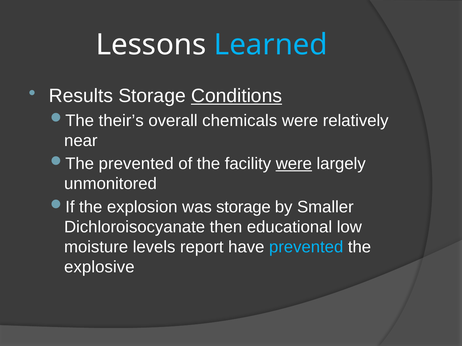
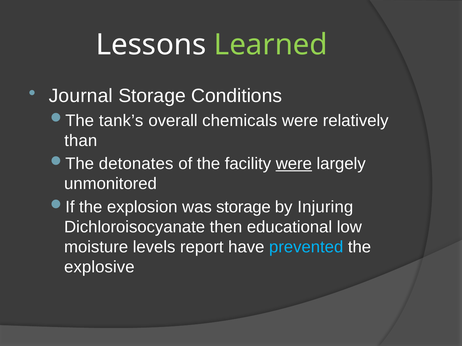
Learned colour: light blue -> light green
Results: Results -> Journal
Conditions underline: present -> none
their’s: their’s -> tank’s
near: near -> than
prevented at (136, 164): prevented -> detonates
Smaller: Smaller -> Injuring
